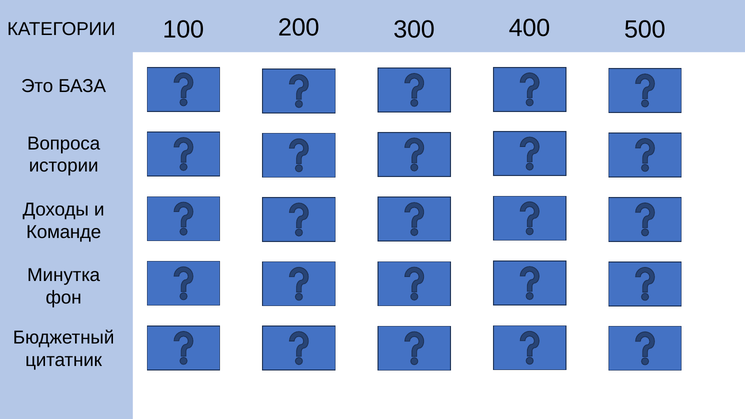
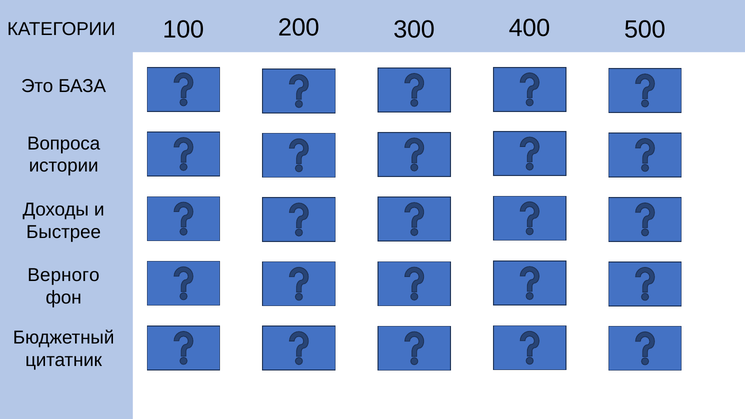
Команде: Команде -> Быстрее
Минутка: Минутка -> Верного
